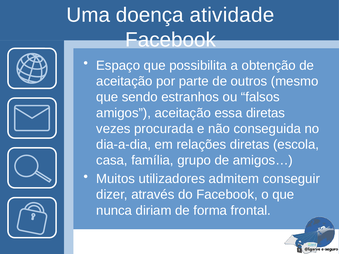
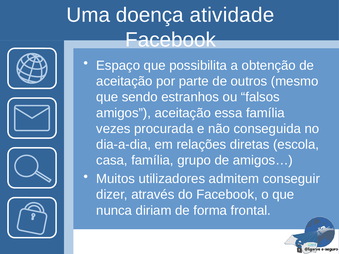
essa diretas: diretas -> família
